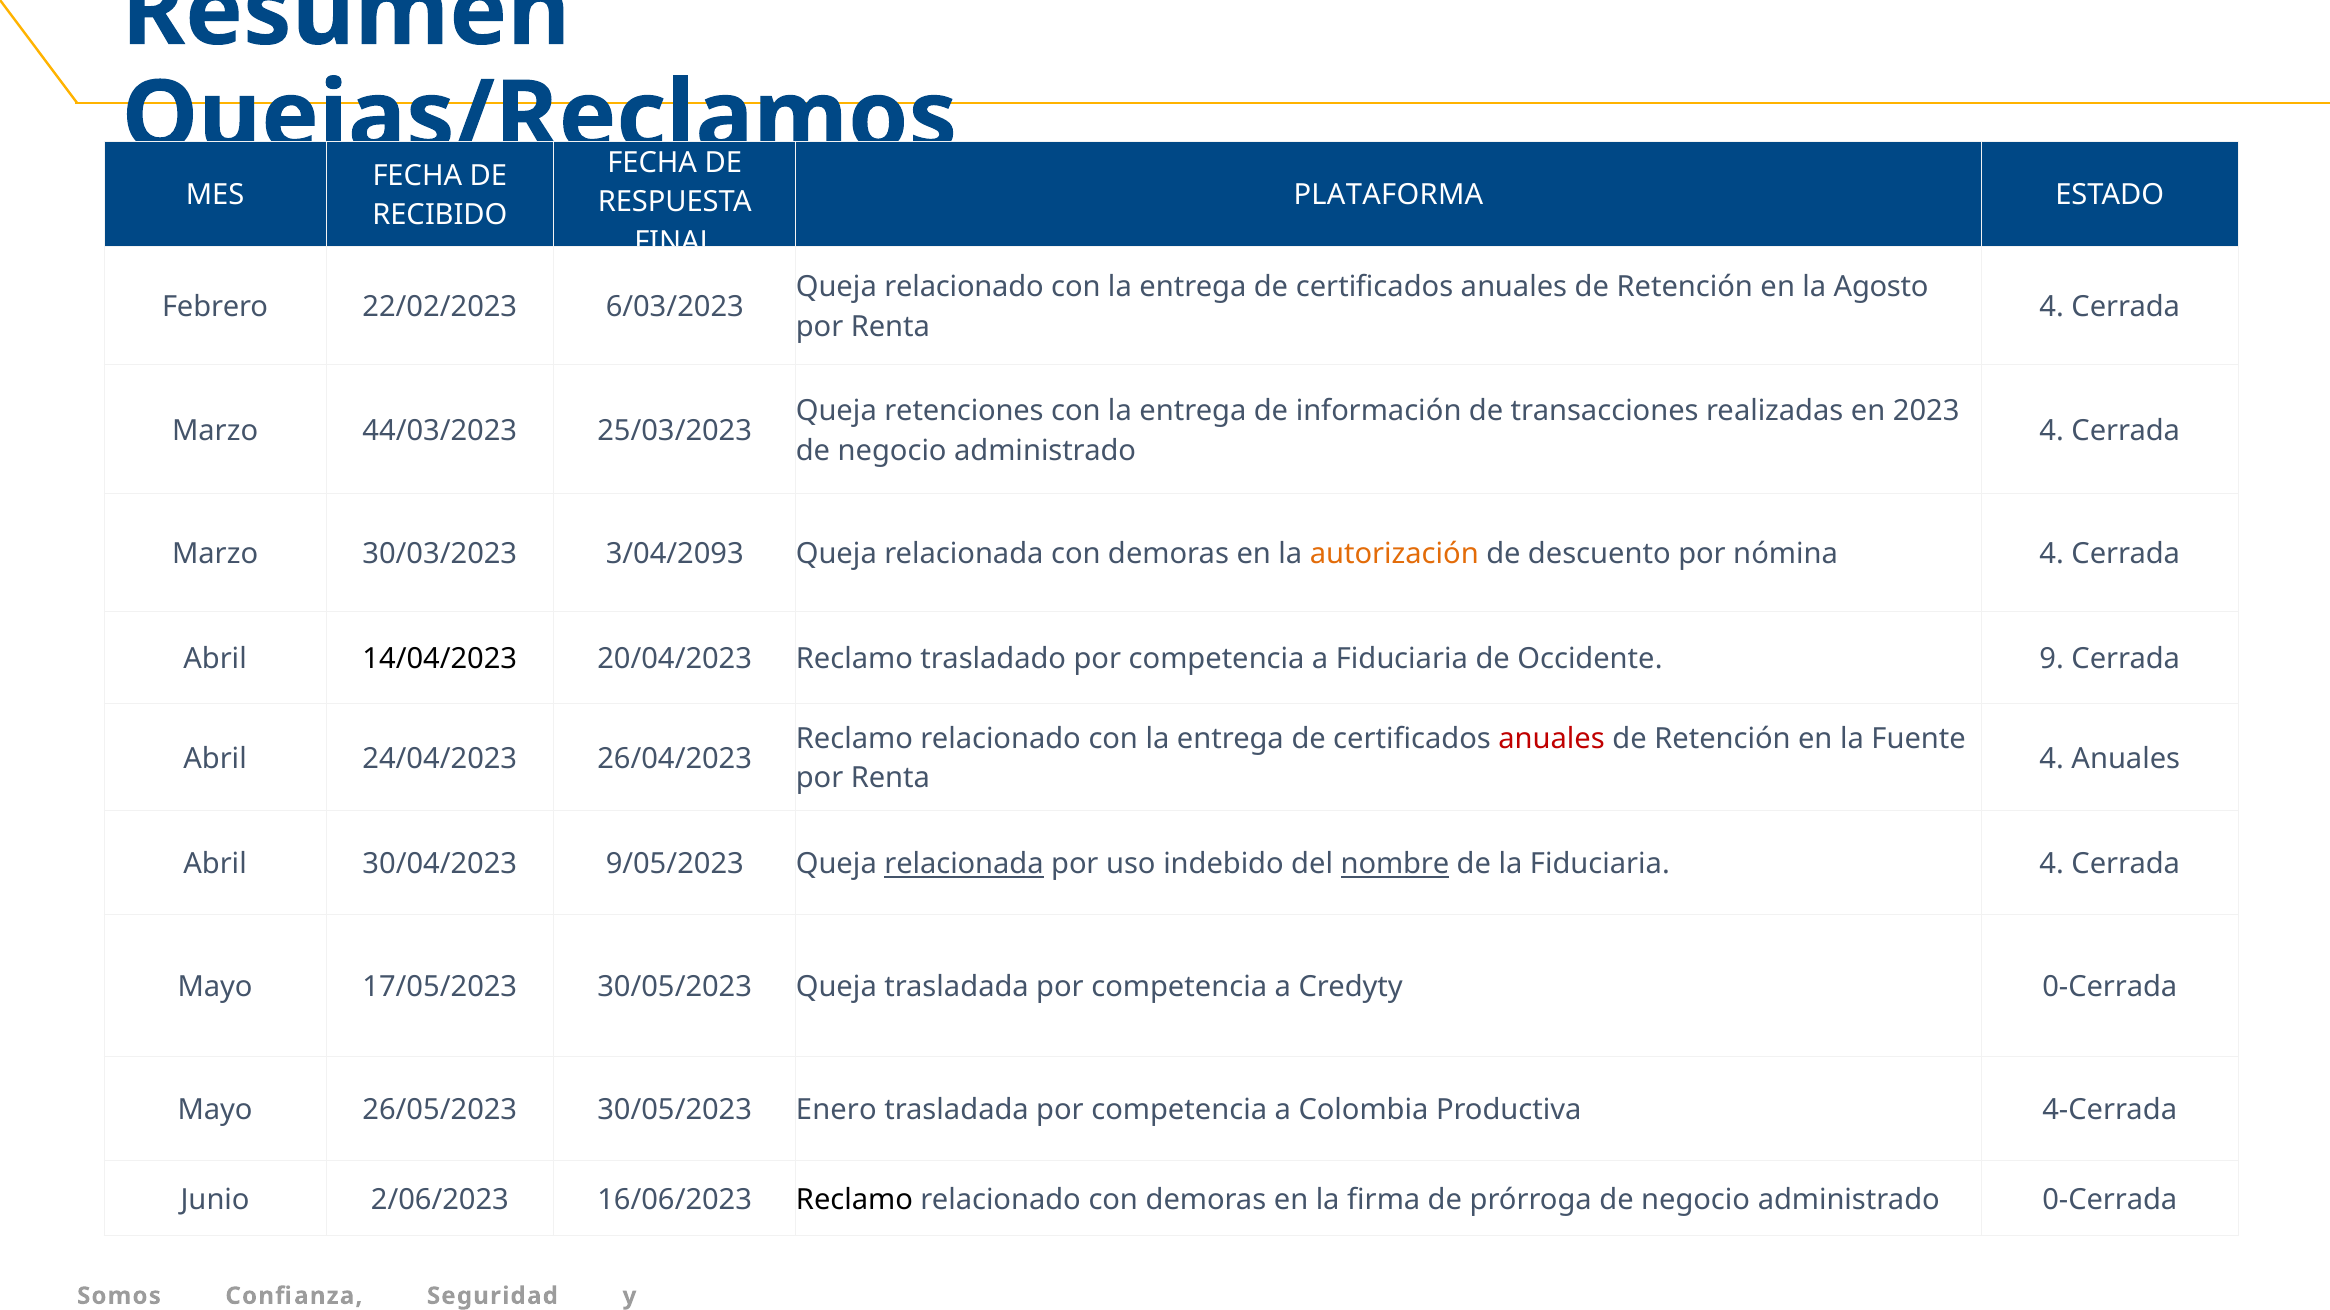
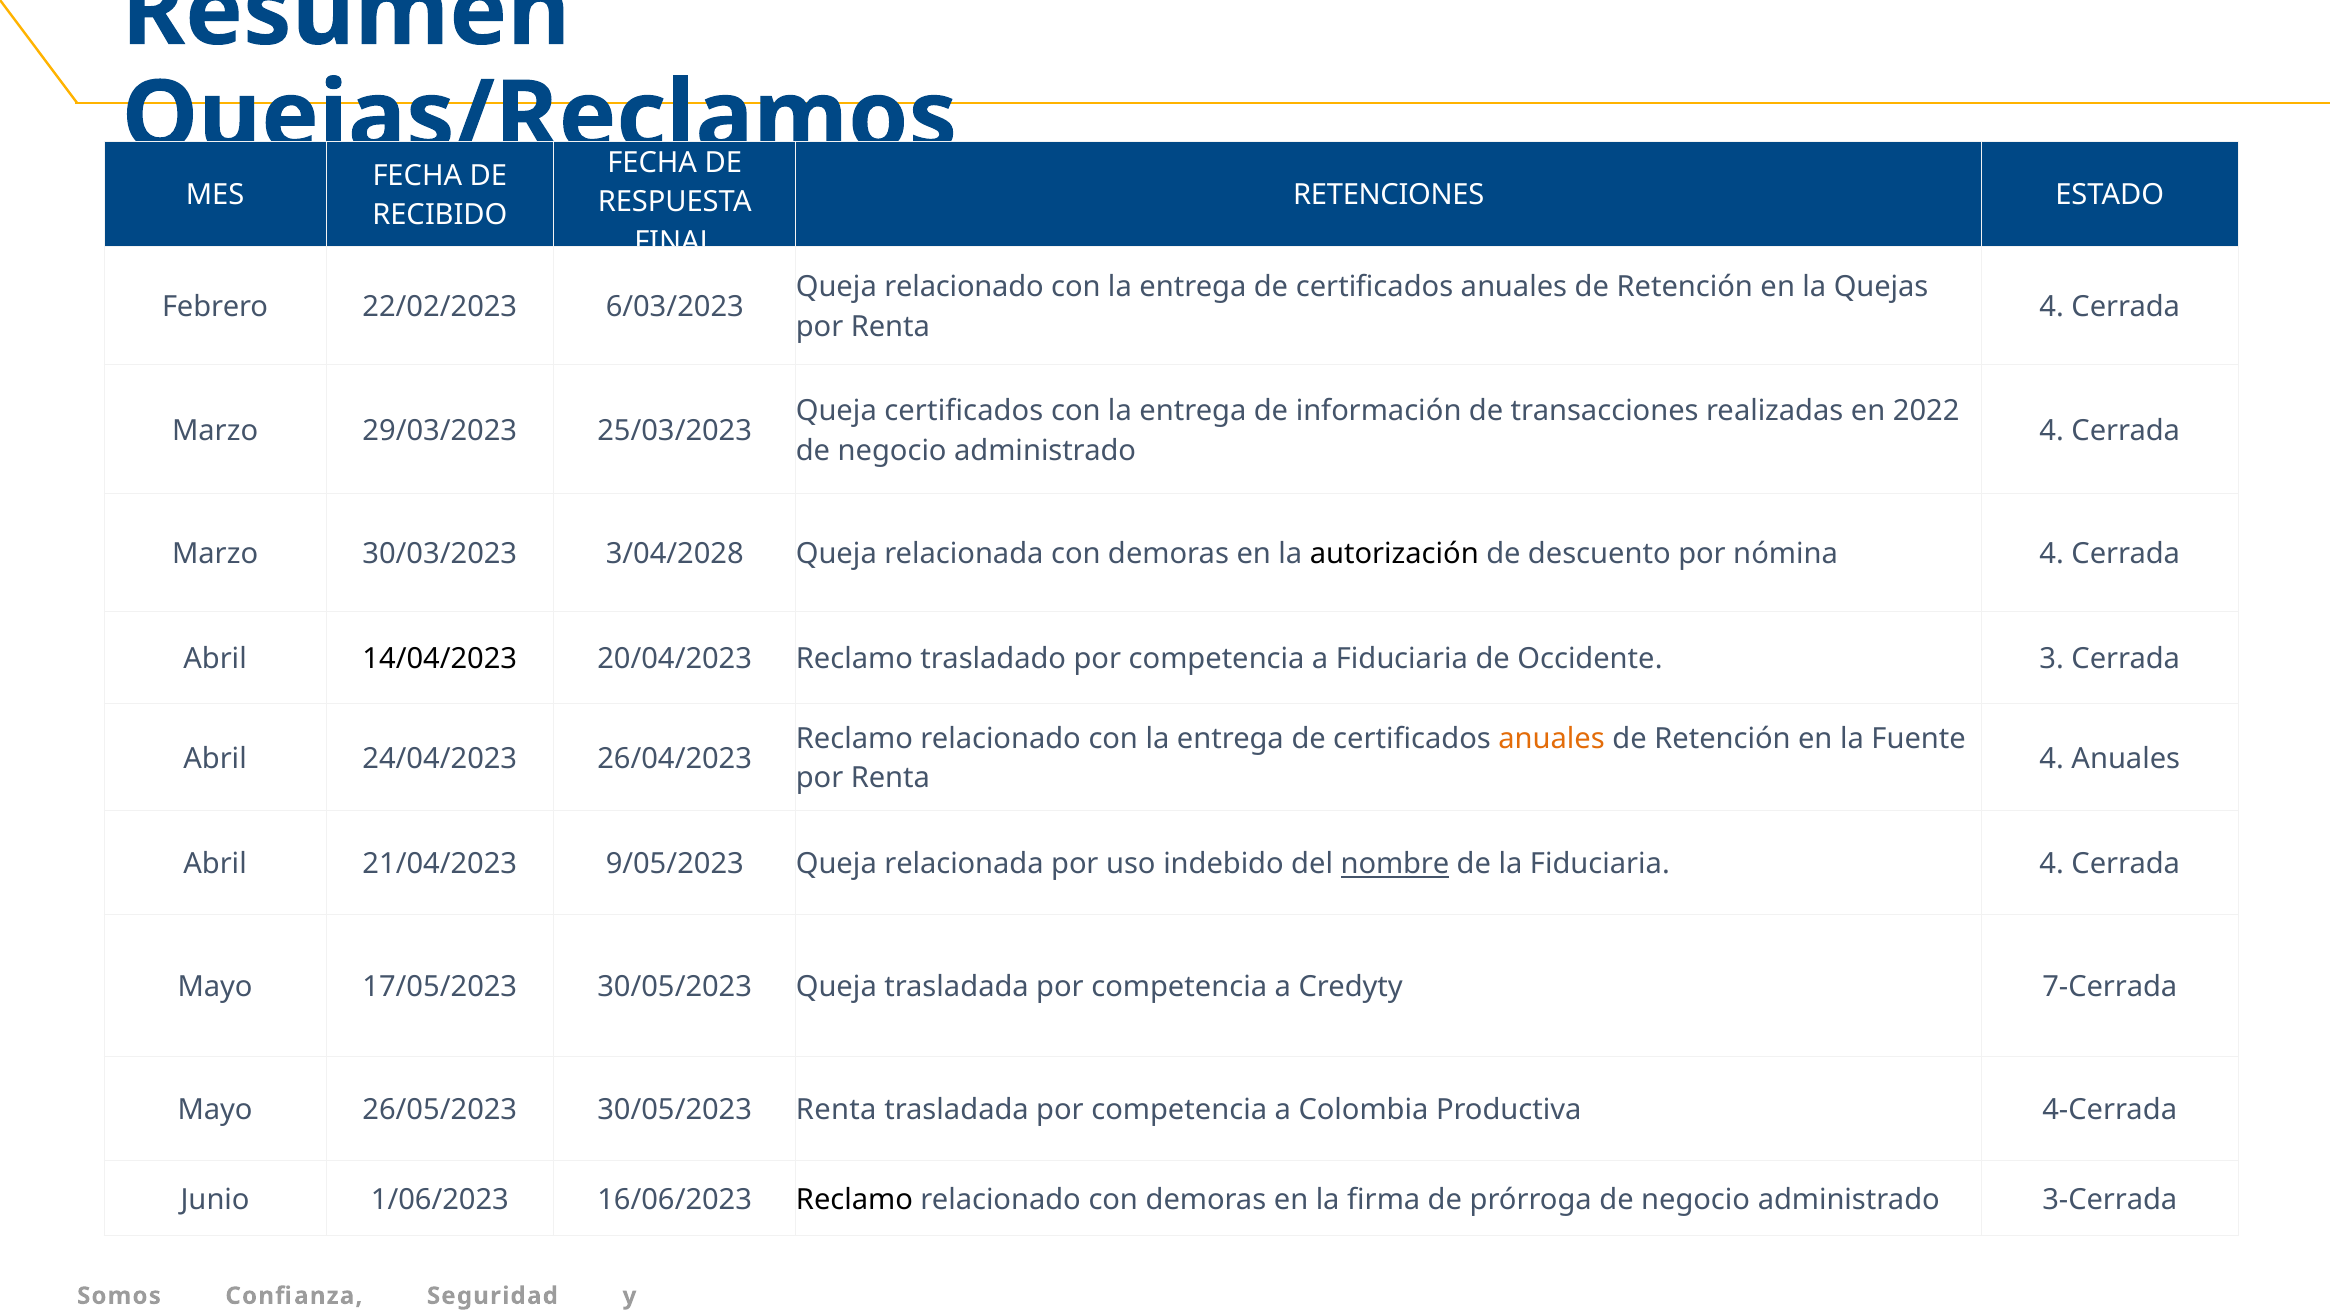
PLATAFORMA: PLATAFORMA -> RETENCIONES
Agosto: Agosto -> Quejas
Queja retenciones: retenciones -> certificados
2023: 2023 -> 2022
44/03/2023: 44/03/2023 -> 29/03/2023
3/04/2093: 3/04/2093 -> 3/04/2028
autorización colour: orange -> black
9: 9 -> 3
anuales at (1552, 739) colour: red -> orange
30/04/2023: 30/04/2023 -> 21/04/2023
relacionada at (964, 865) underline: present -> none
Credyty 0-Cerrada: 0-Cerrada -> 7-Cerrada
30/05/2023 Enero: Enero -> Renta
2/06/2023: 2/06/2023 -> 1/06/2023
administrado 0-Cerrada: 0-Cerrada -> 3-Cerrada
